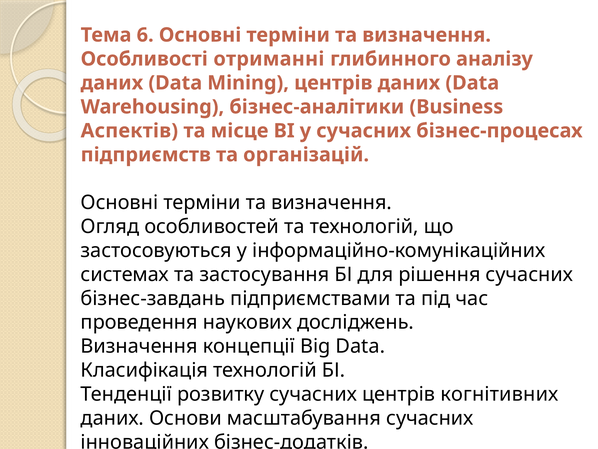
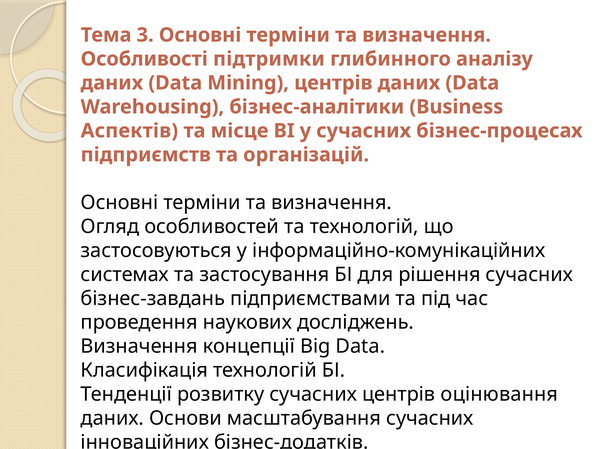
6: 6 -> 3
отриманні: отриманні -> підтримки
когнітивних: когнітивних -> оцінювання
